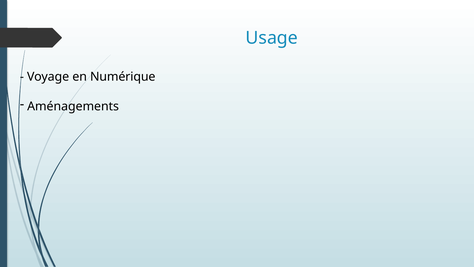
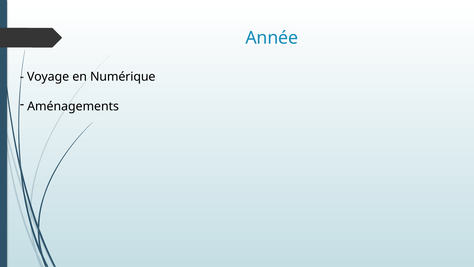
Usage: Usage -> Année
